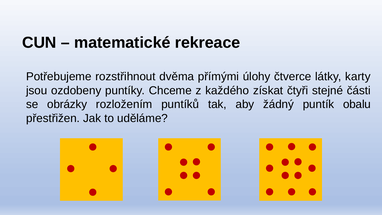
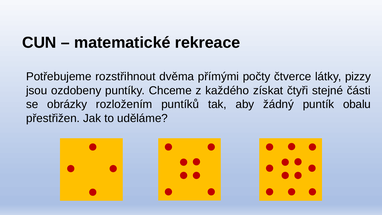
úlohy: úlohy -> počty
karty: karty -> pizzy
